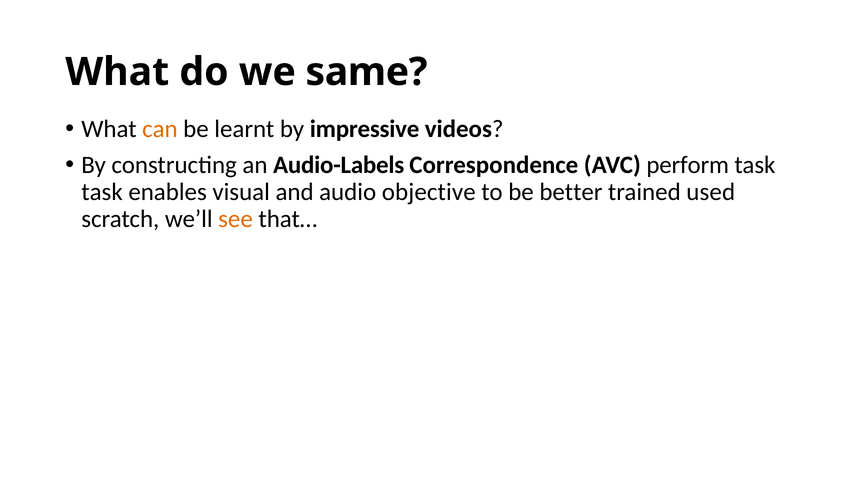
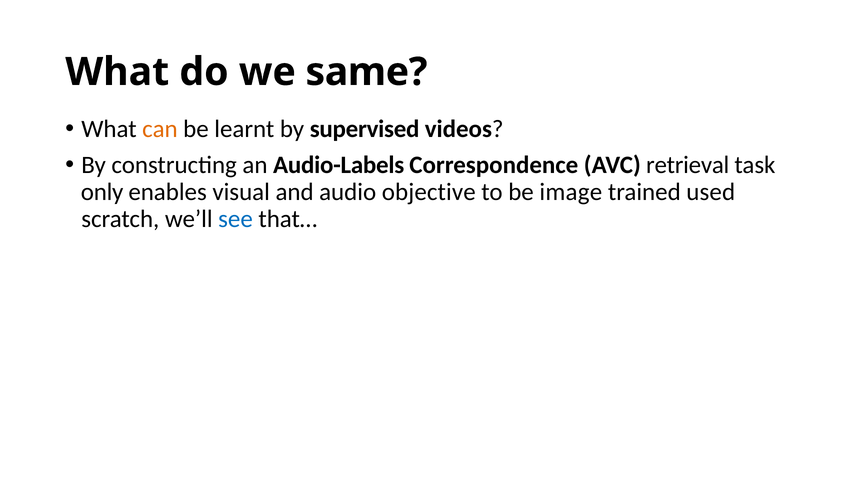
impressive: impressive -> supervised
perform: perform -> retrieval
task at (102, 192): task -> only
better: better -> image
see colour: orange -> blue
